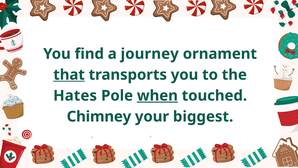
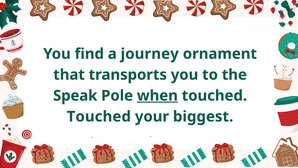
that underline: present -> none
Hates: Hates -> Speak
Chimney at (99, 116): Chimney -> Touched
